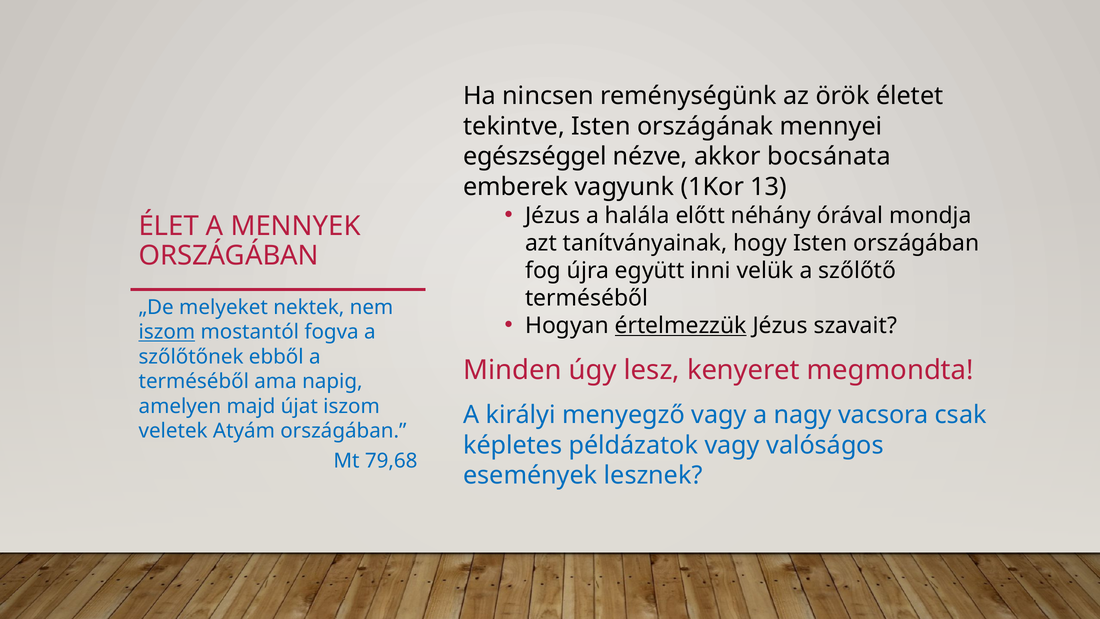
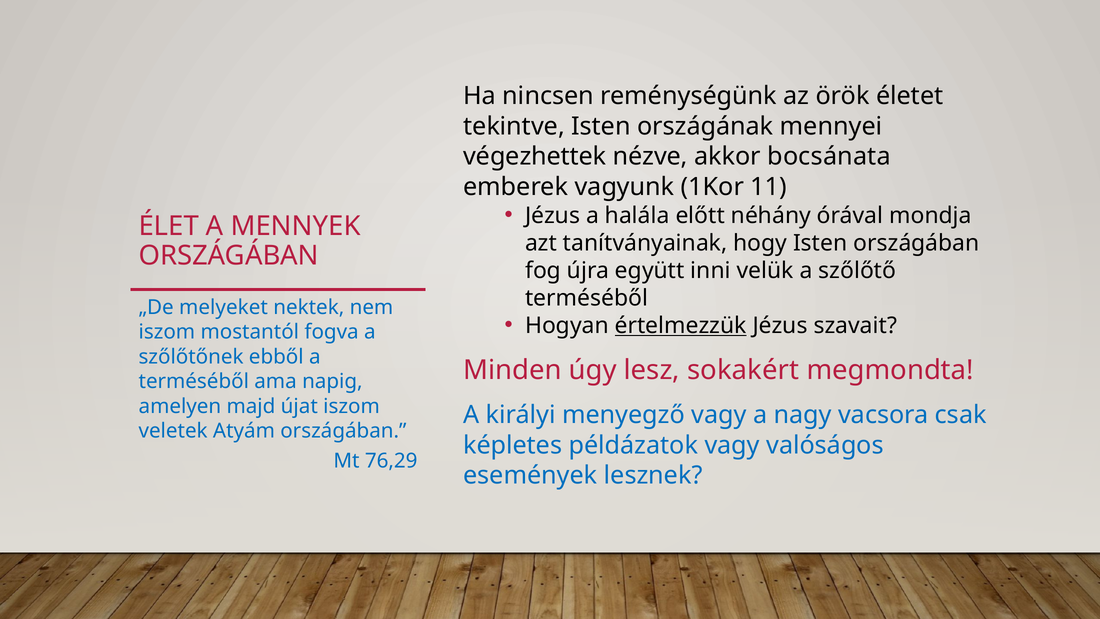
egészséggel: egészséggel -> végezhettek
13: 13 -> 11
iszom at (167, 332) underline: present -> none
kenyeret: kenyeret -> sokakért
79,68: 79,68 -> 76,29
